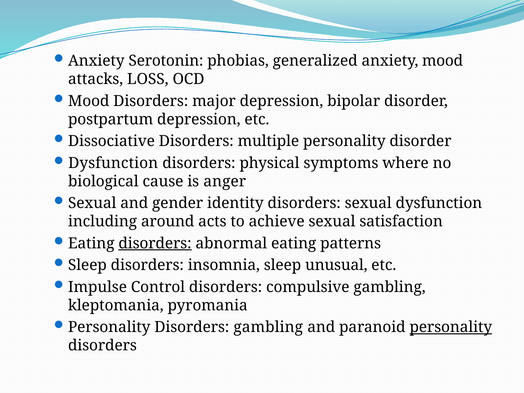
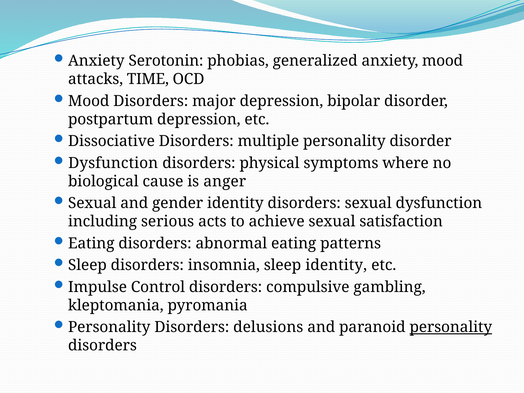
LOSS: LOSS -> TIME
around: around -> serious
disorders at (155, 243) underline: present -> none
sleep unusual: unusual -> identity
Disorders gambling: gambling -> delusions
